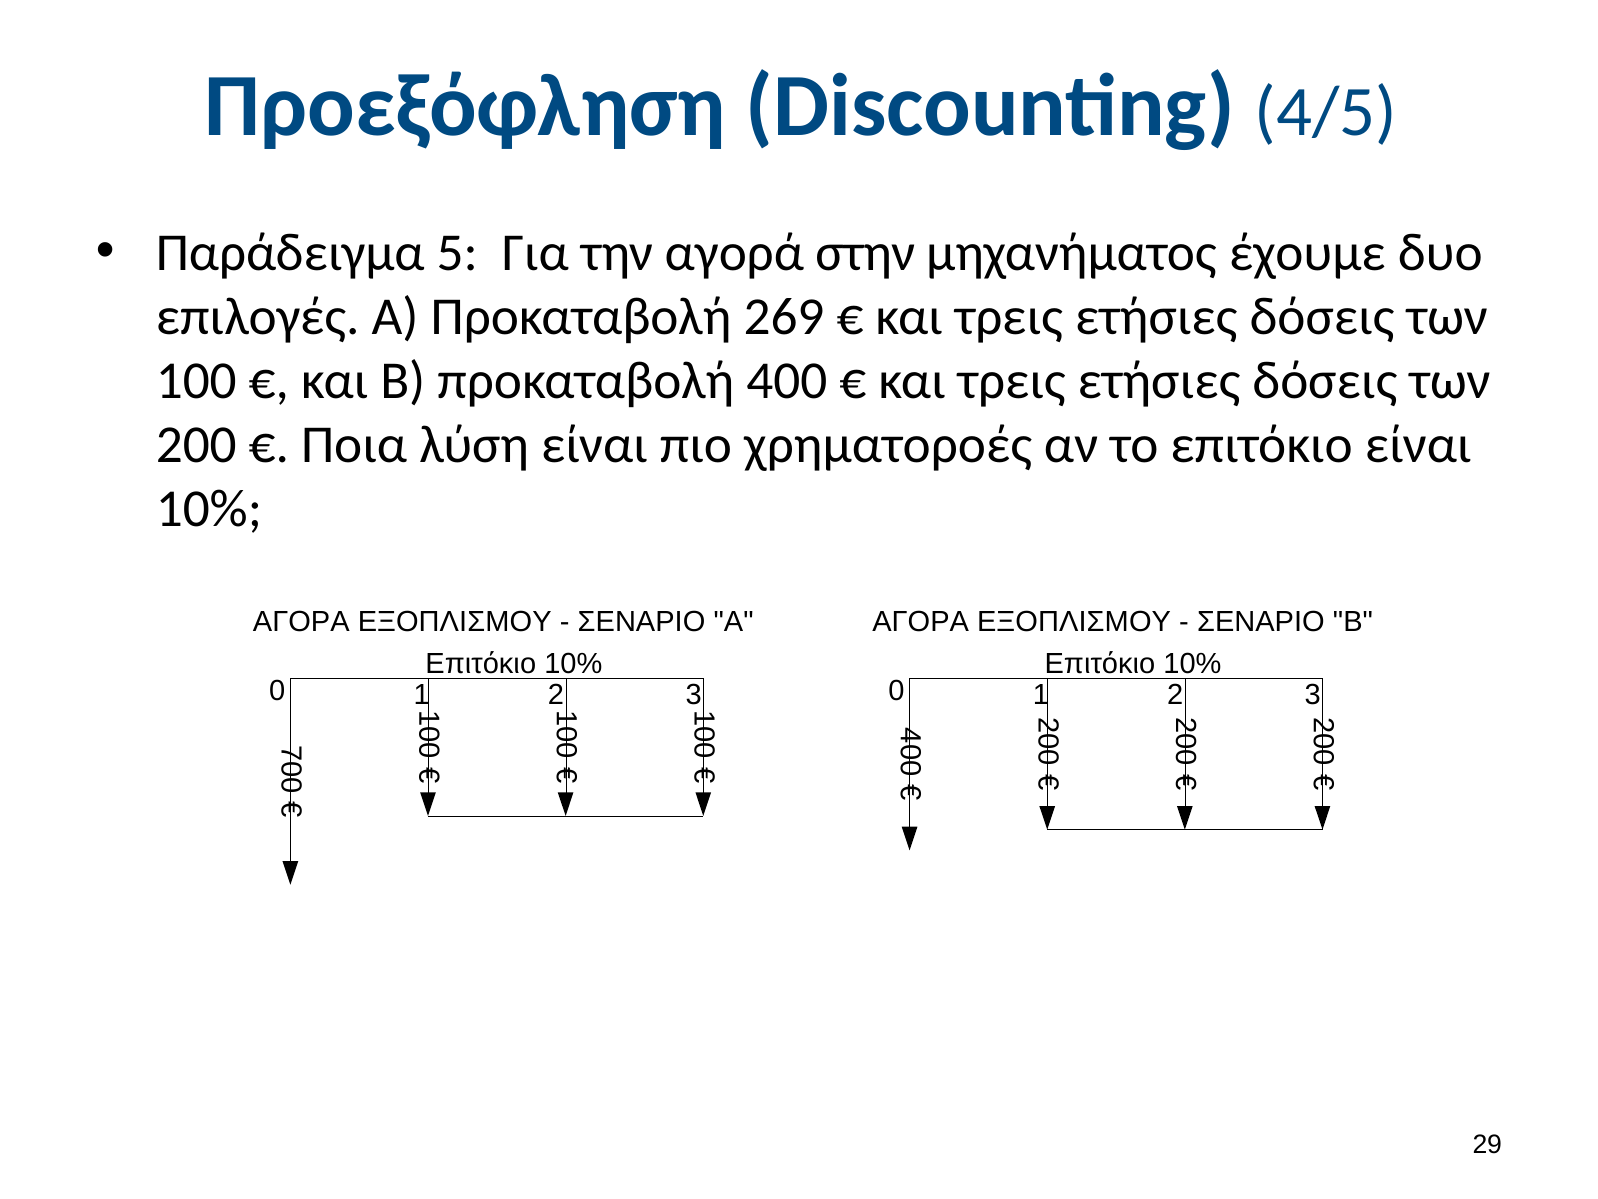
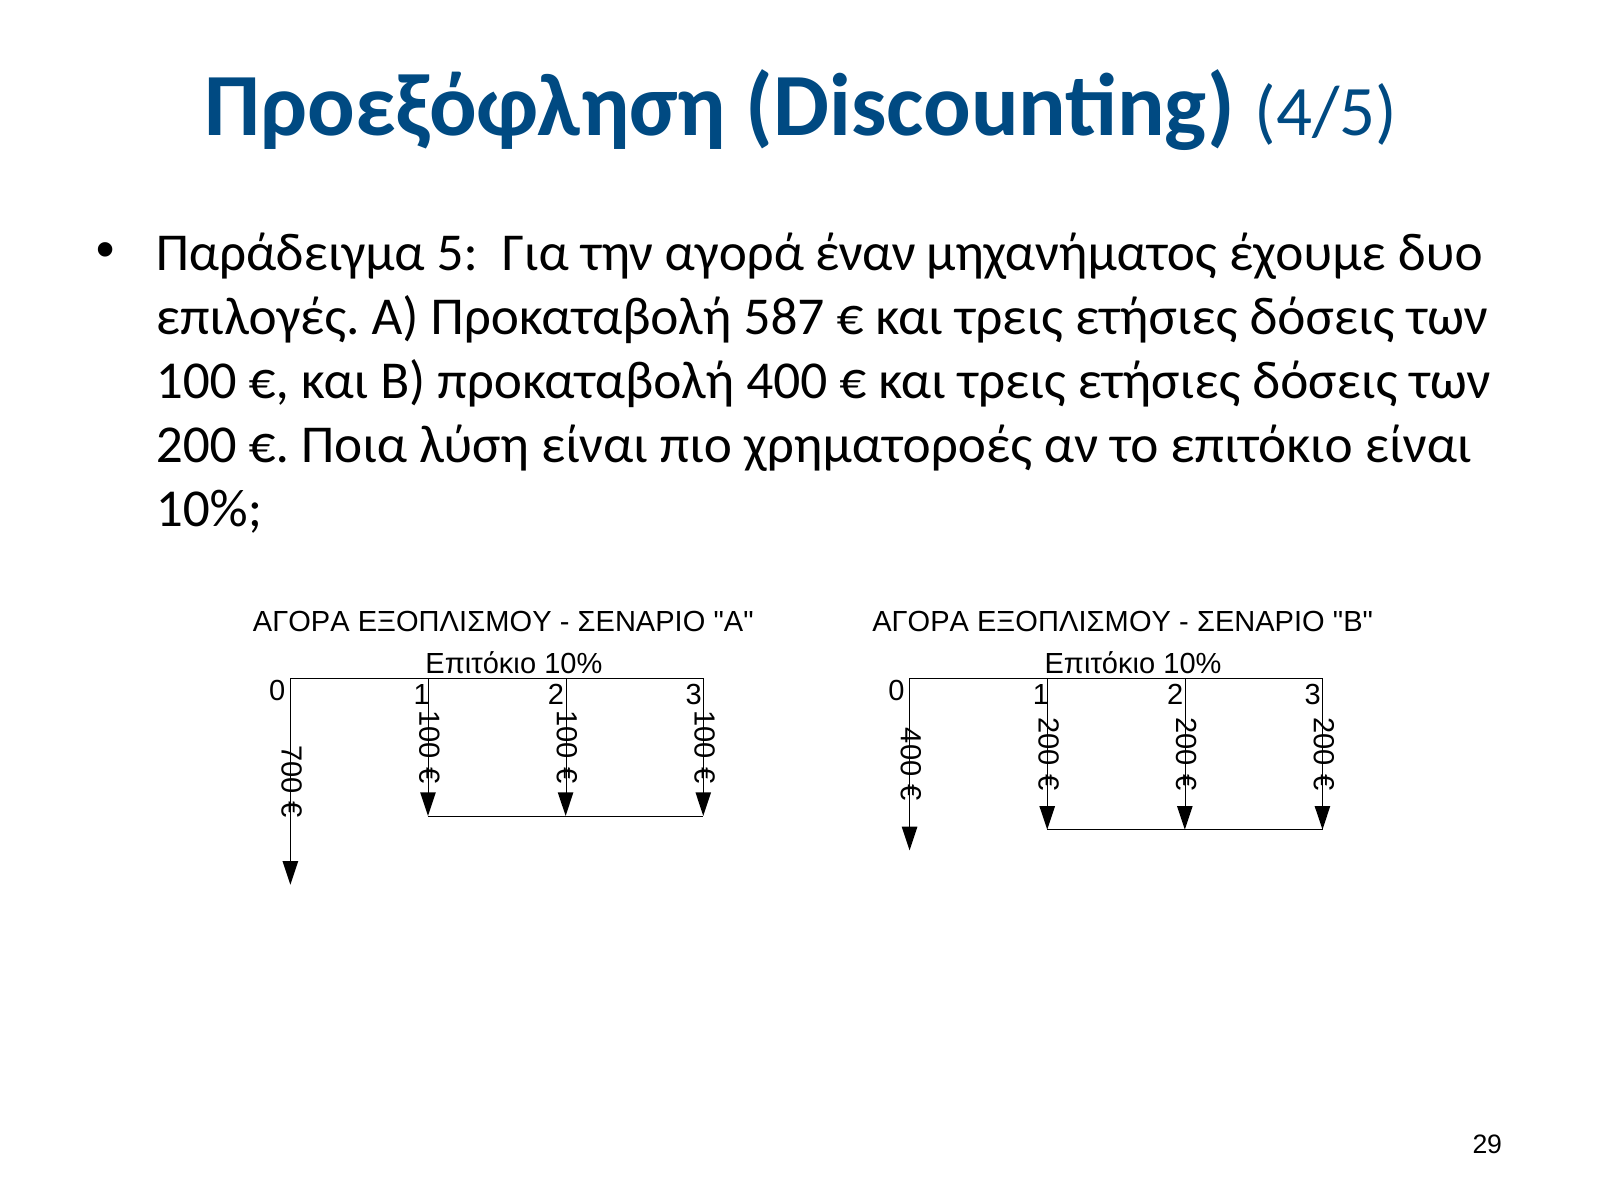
στην: στην -> έναν
269: 269 -> 587
